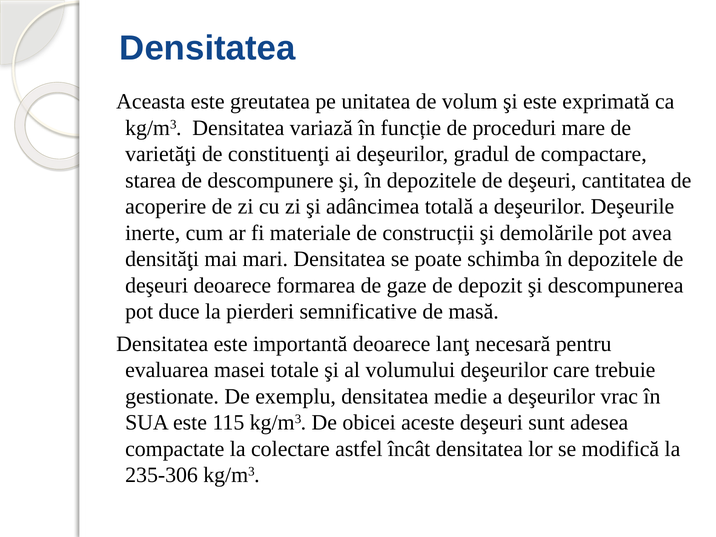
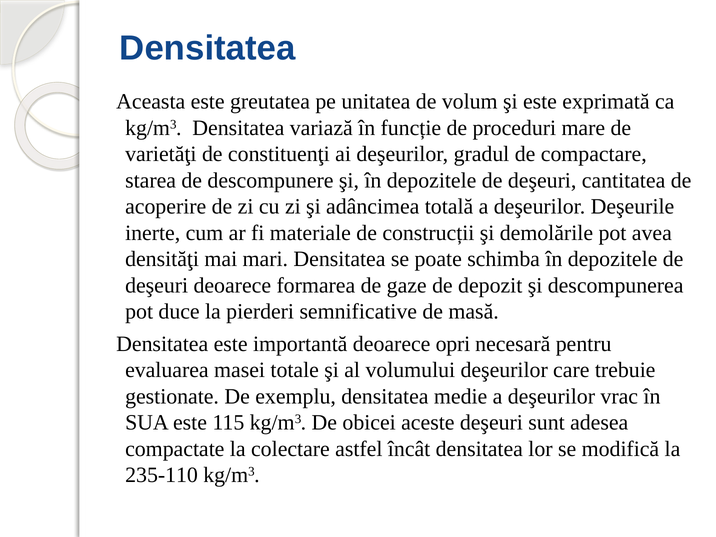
lanţ: lanţ -> opri
235-306: 235-306 -> 235-110
